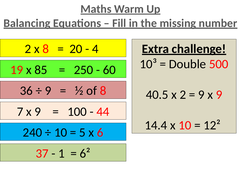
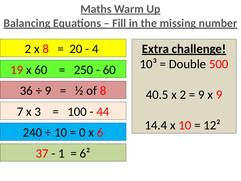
x 85: 85 -> 60
7 x 9: 9 -> 3
5: 5 -> 0
